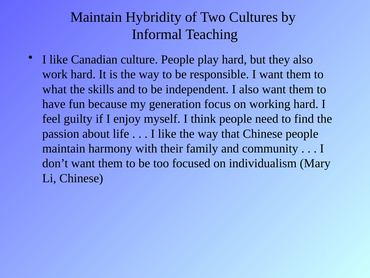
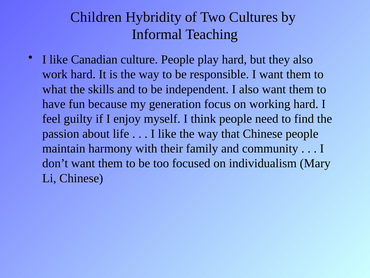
Maintain at (96, 17): Maintain -> Children
